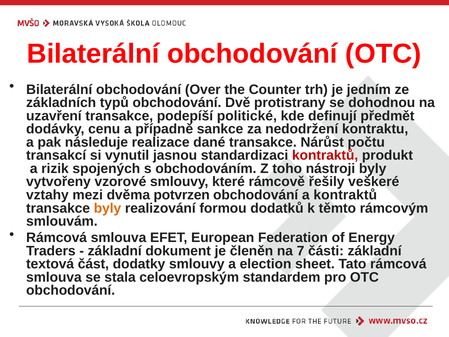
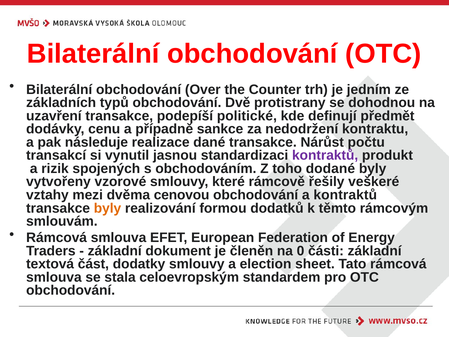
kontraktů at (325, 155) colour: red -> purple
nástroji: nástroji -> dodané
potvrzen: potvrzen -> cenovou
7: 7 -> 0
